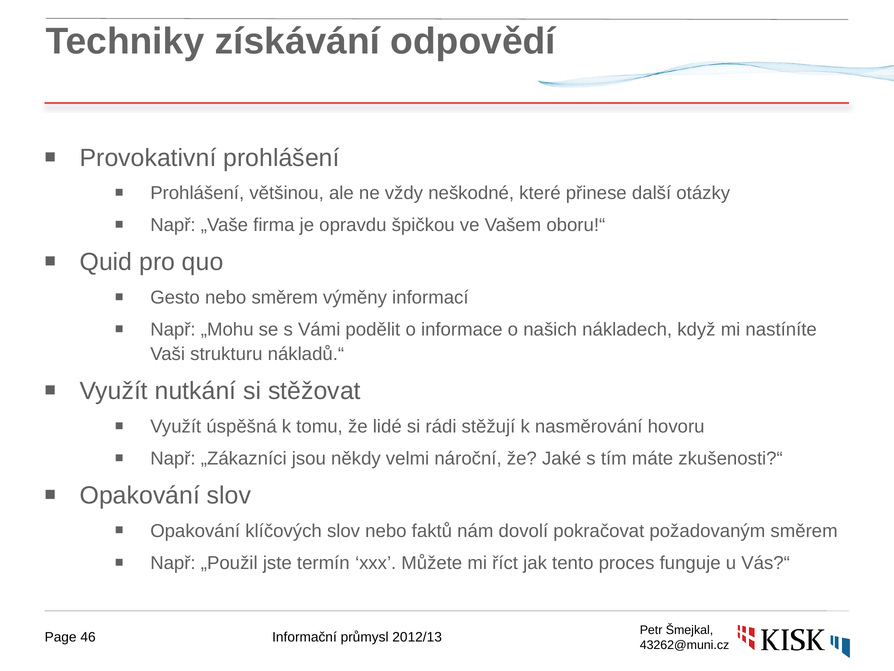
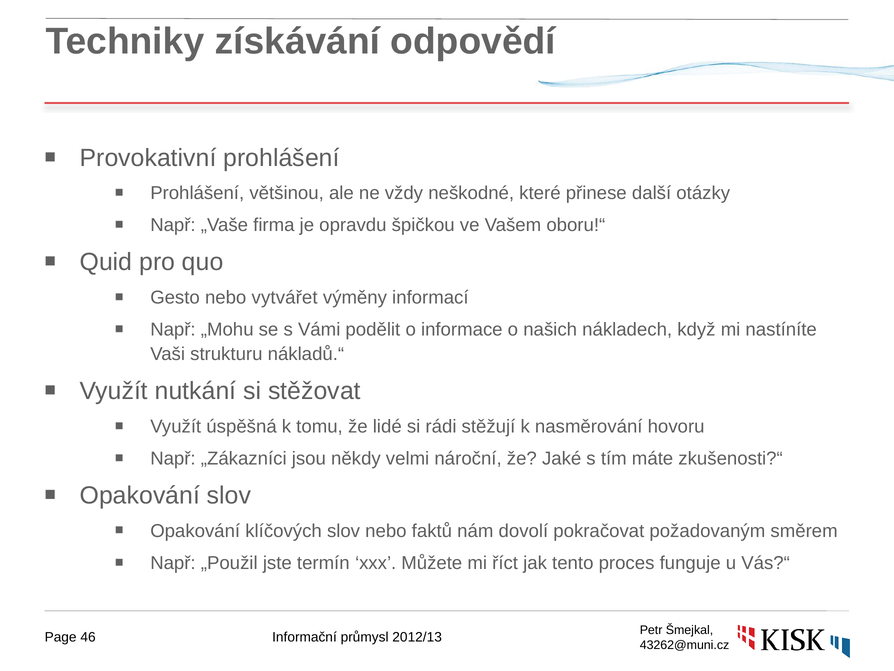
nebo směrem: směrem -> vytvářet
